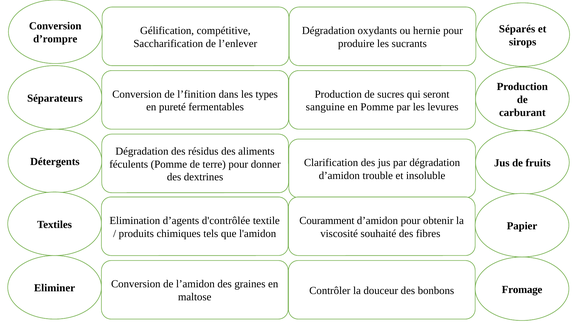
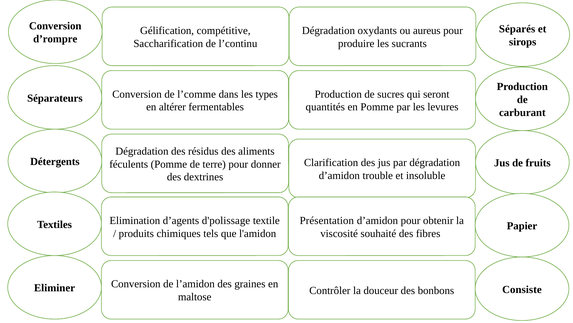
hernie: hernie -> aureus
l’enlever: l’enlever -> l’continu
l’finition: l’finition -> l’comme
pureté: pureté -> altérer
sanguine: sanguine -> quantités
Couramment: Couramment -> Présentation
d'contrôlée: d'contrôlée -> d'polissage
Fromage: Fromage -> Consiste
